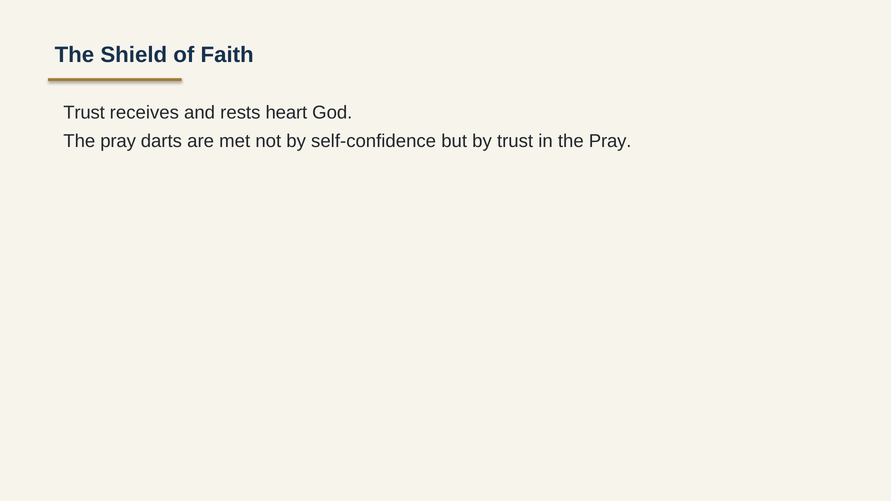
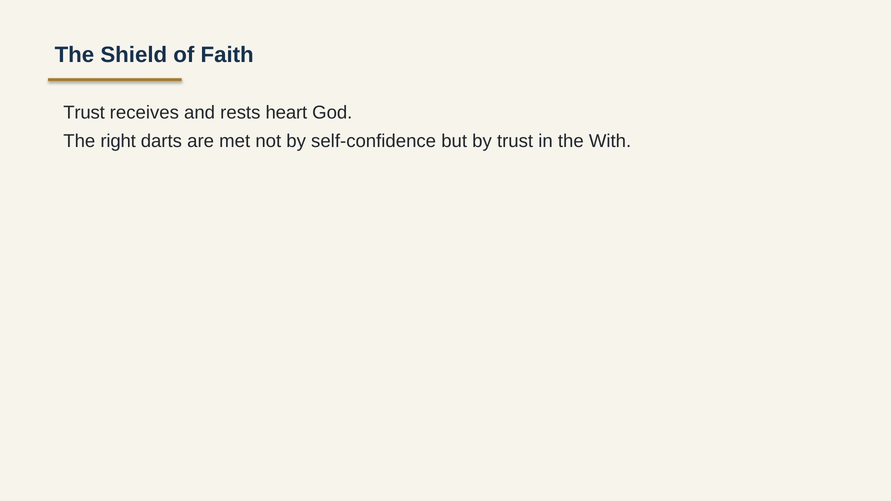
pray at (118, 141): pray -> right
in the Pray: Pray -> With
